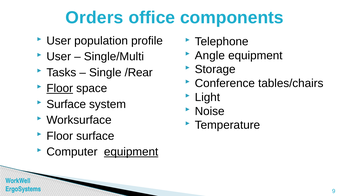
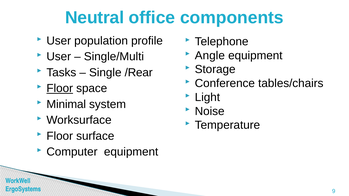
Orders: Orders -> Neutral
Surface at (66, 104): Surface -> Minimal
equipment at (131, 152) underline: present -> none
